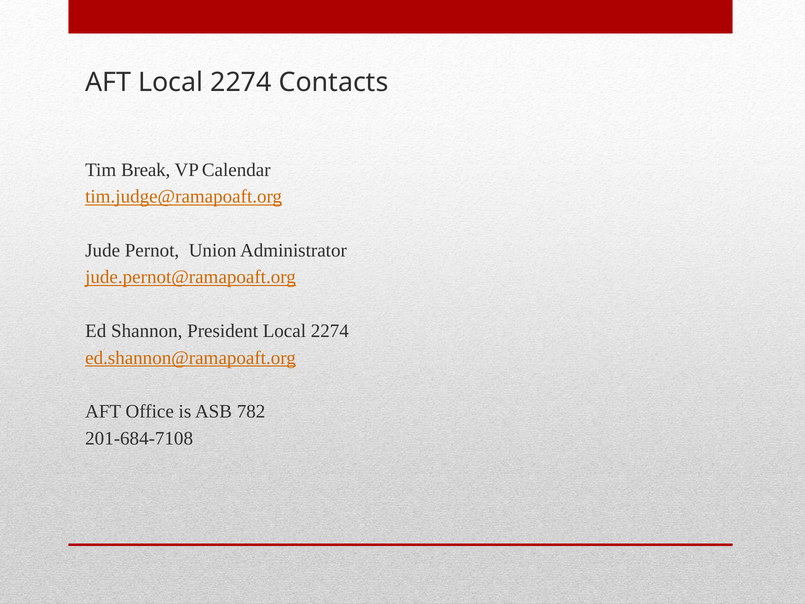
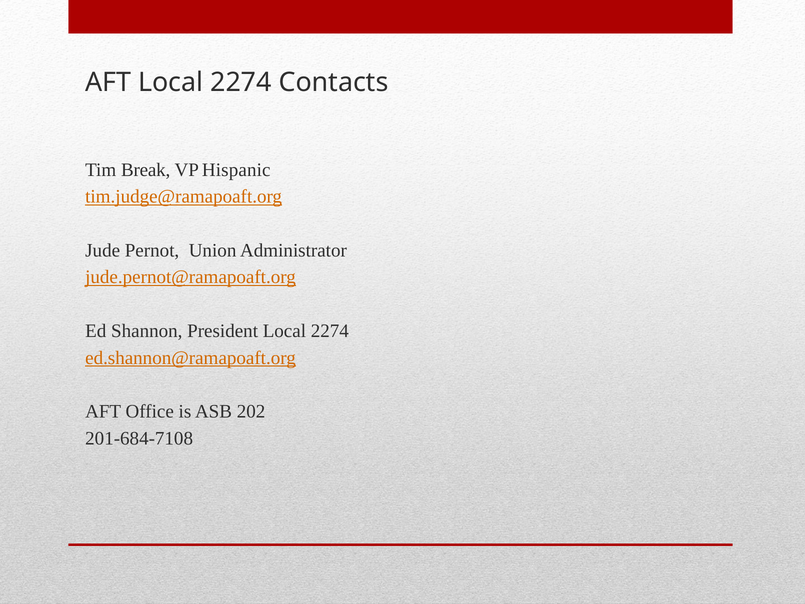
Calendar: Calendar -> Hispanic
782: 782 -> 202
